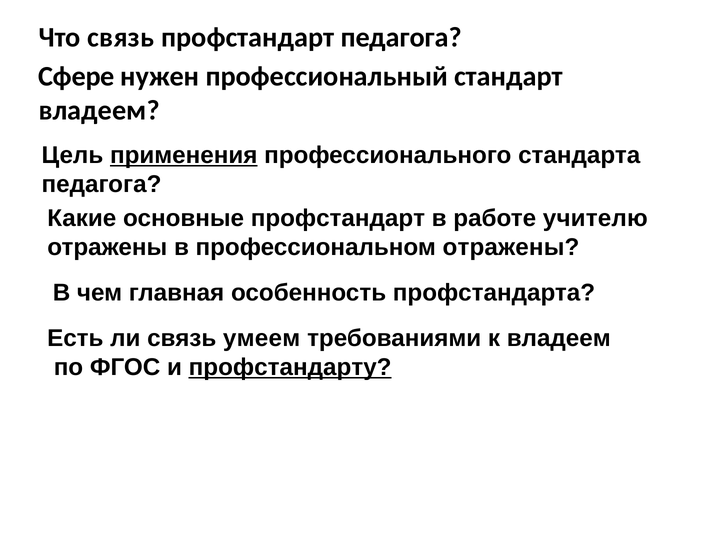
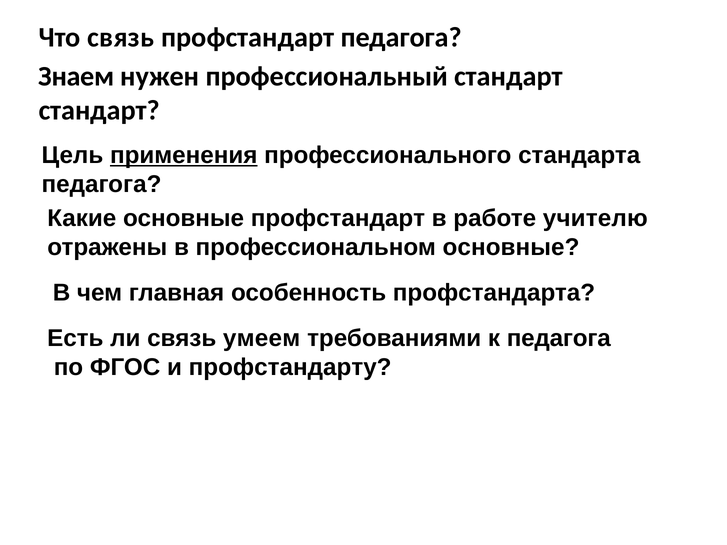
Сфере: Сфере -> Знаем
владеем at (99, 110): владеем -> стандарт
профессиональном отражены: отражены -> основные
к владеем: владеем -> педагога
профстандарту underline: present -> none
